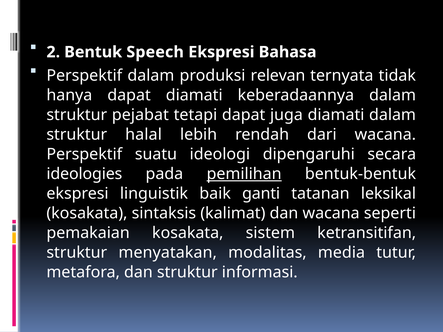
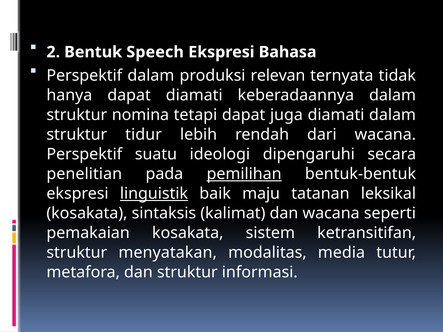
pejabat: pejabat -> nomina
halal: halal -> tidur
ideologies: ideologies -> penelitian
linguistik underline: none -> present
ganti: ganti -> maju
